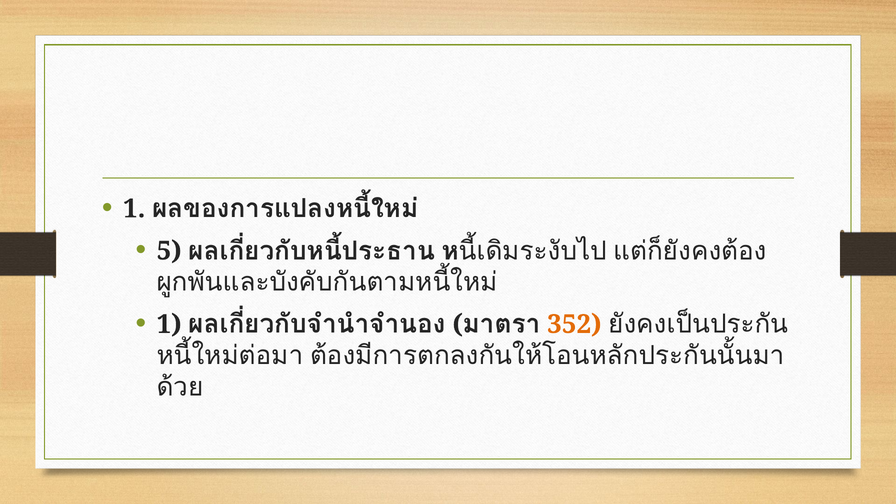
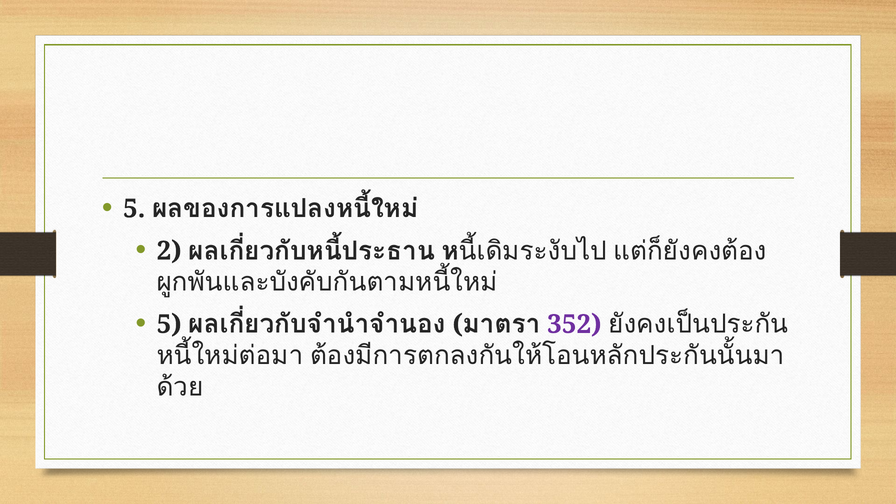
1 at (134, 209): 1 -> 5
5: 5 -> 2
1 at (169, 324): 1 -> 5
352 colour: orange -> purple
